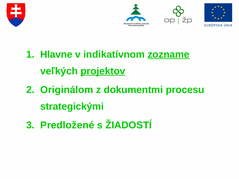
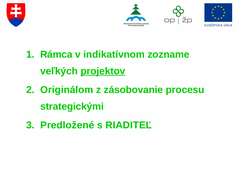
Hlavne: Hlavne -> Rámca
zozname underline: present -> none
dokumentmi: dokumentmi -> zásobovanie
ŽIADOSTÍ: ŽIADOSTÍ -> RIADITEĽ
